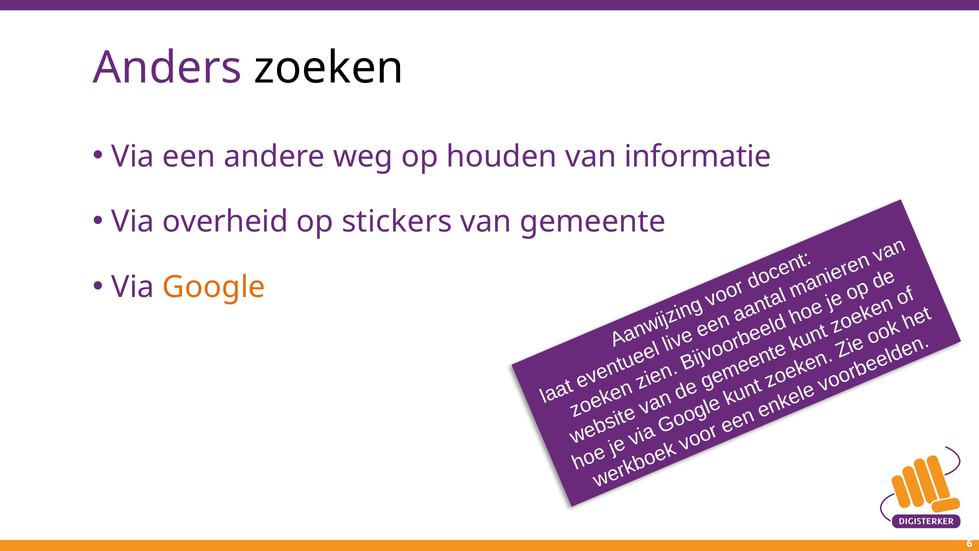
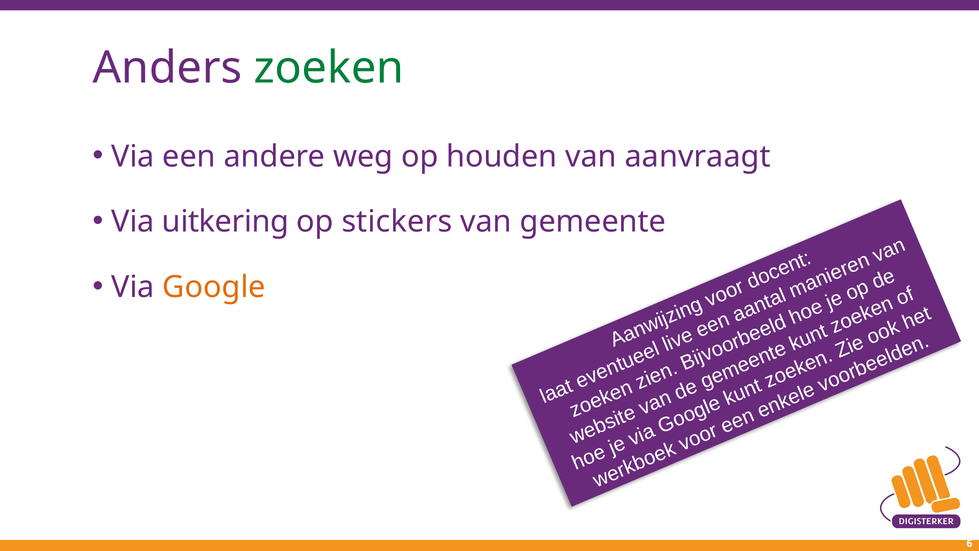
zoeken colour: black -> green
informatie: informatie -> aanvraagt
overheid: overheid -> uitkering
